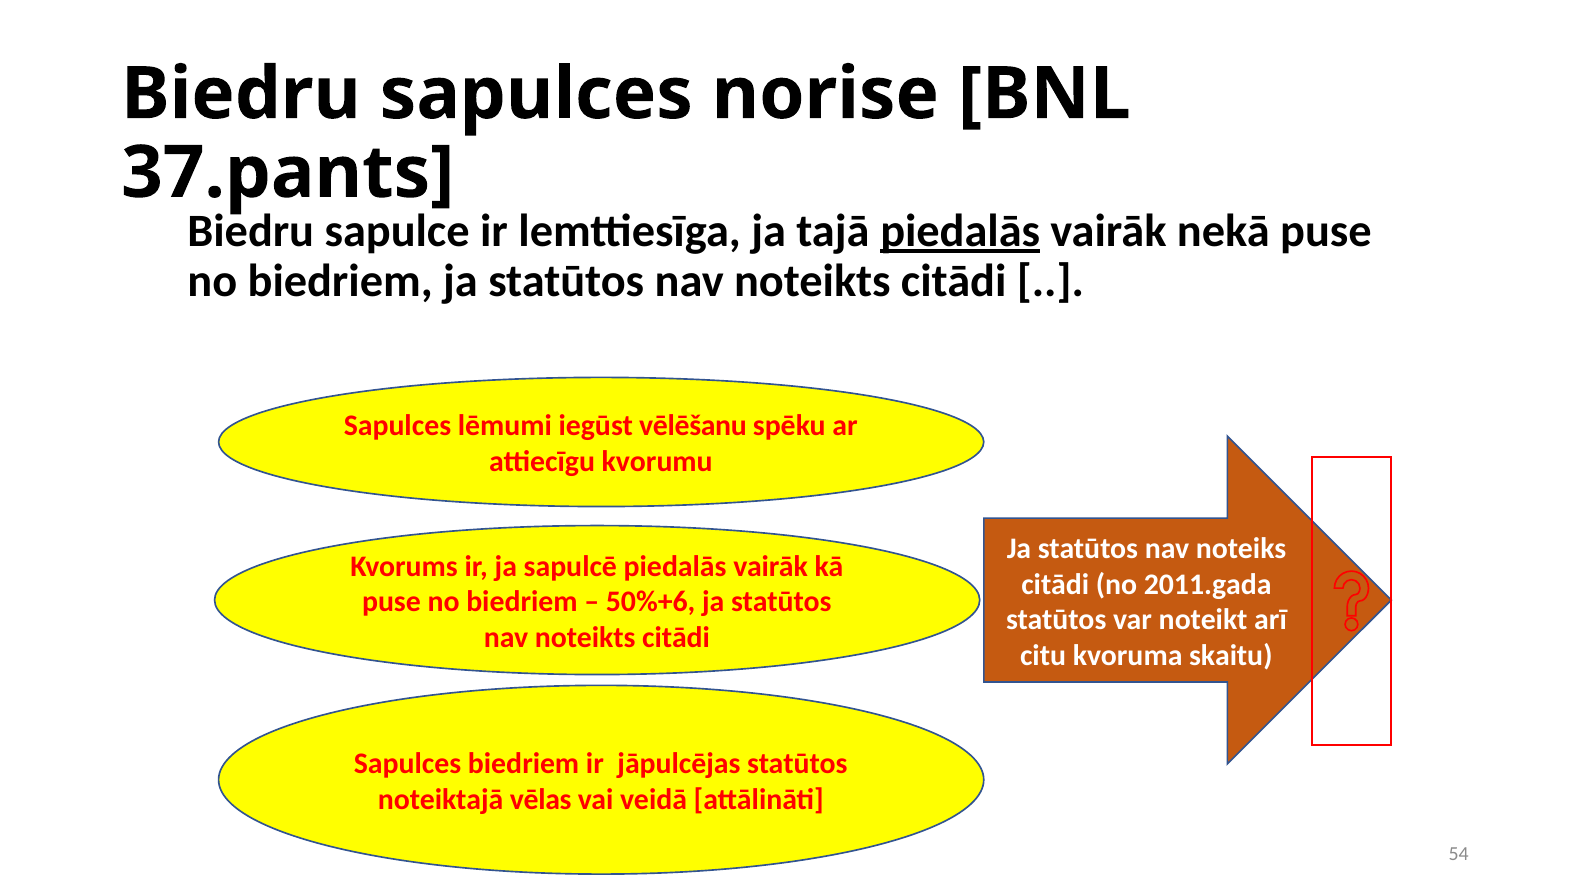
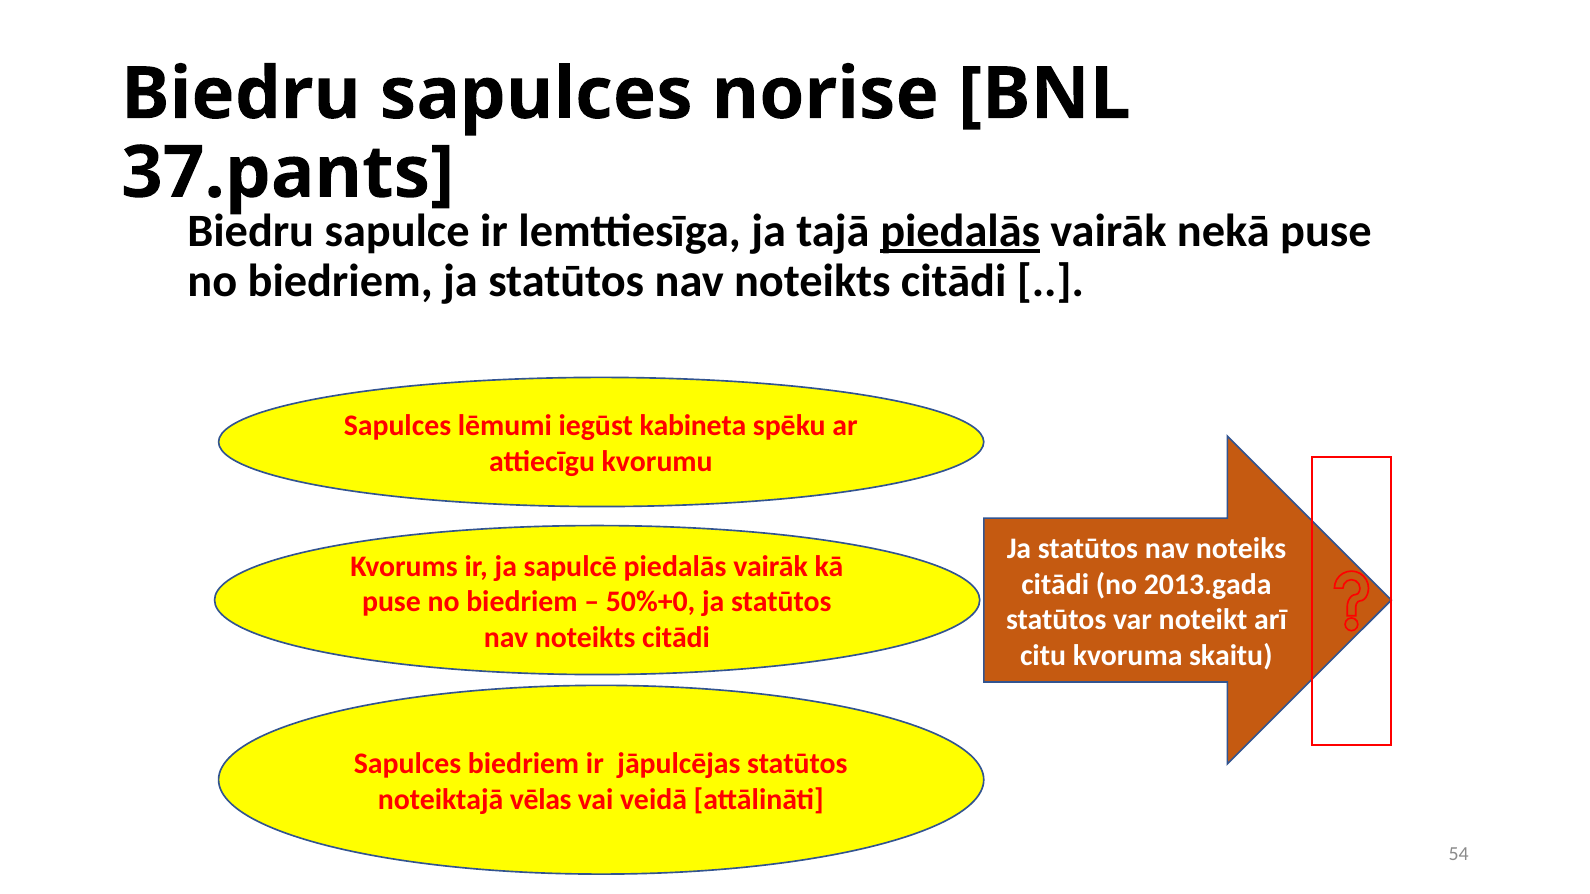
vēlēšanu: vēlēšanu -> kabineta
2011.gada: 2011.gada -> 2013.gada
50%+6: 50%+6 -> 50%+0
